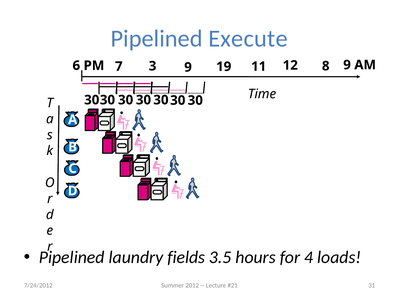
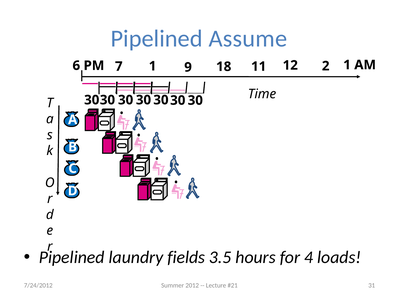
Execute: Execute -> Assume
12 9: 9 -> 1
7 3: 3 -> 1
19: 19 -> 18
8: 8 -> 2
